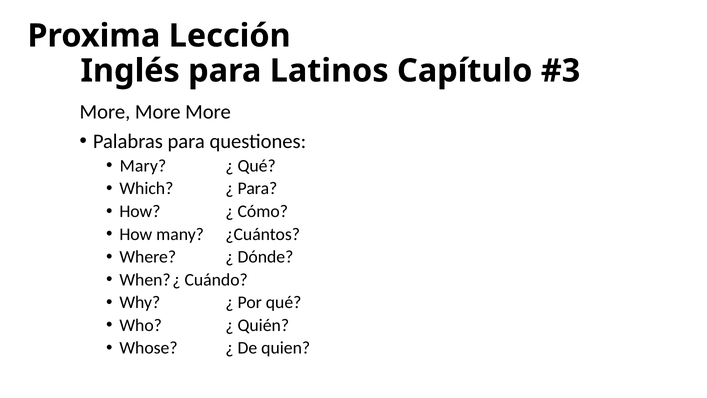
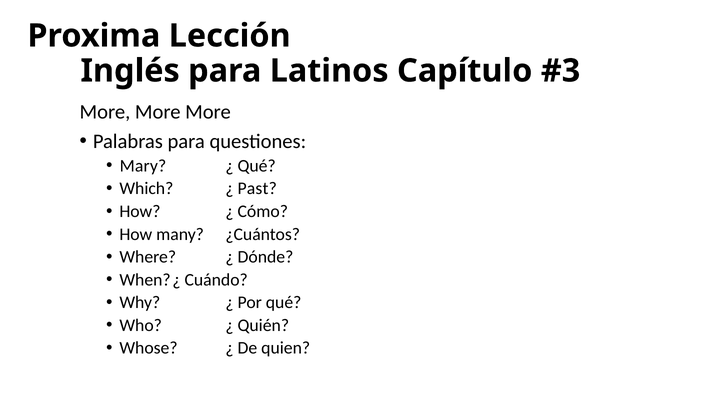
Para at (257, 188): Para -> Past
